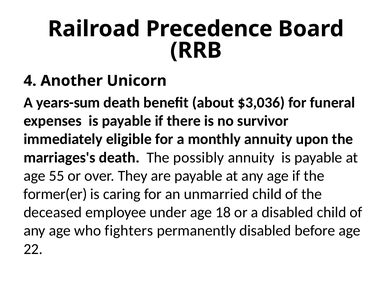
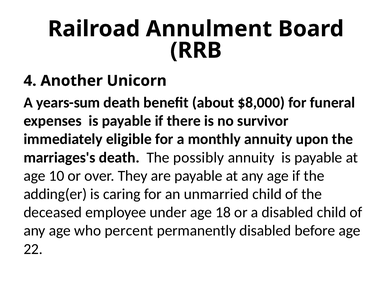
Precedence: Precedence -> Annulment
$3,036: $3,036 -> $8,000
55: 55 -> 10
former(er: former(er -> adding(er
fighters: fighters -> percent
